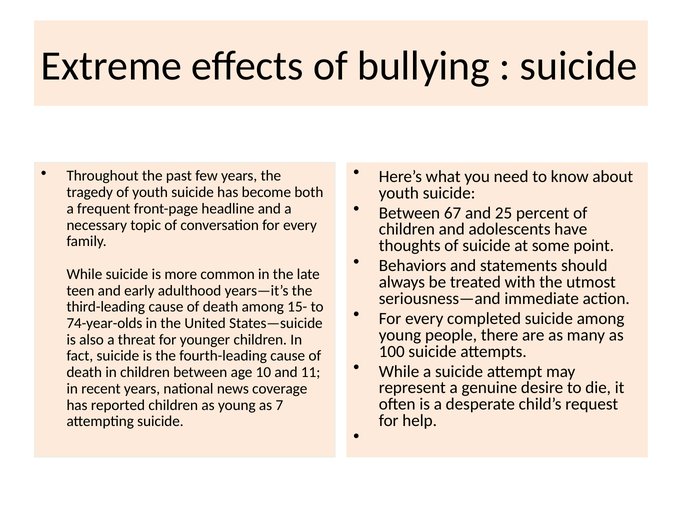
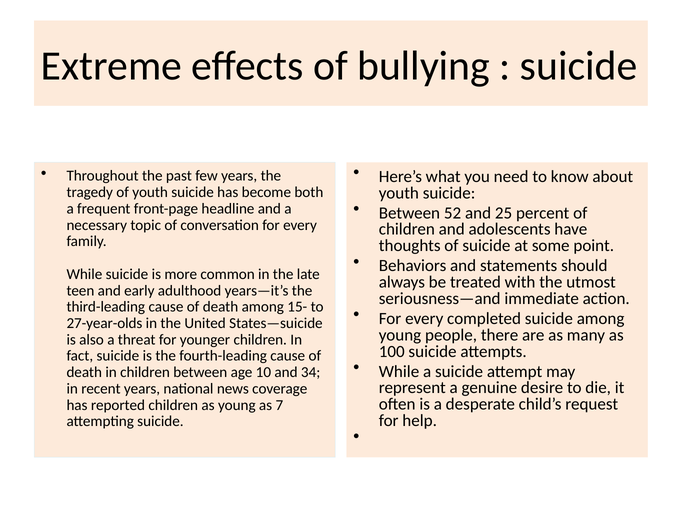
67: 67 -> 52
74-year-olds: 74-year-olds -> 27-year-olds
11: 11 -> 34
